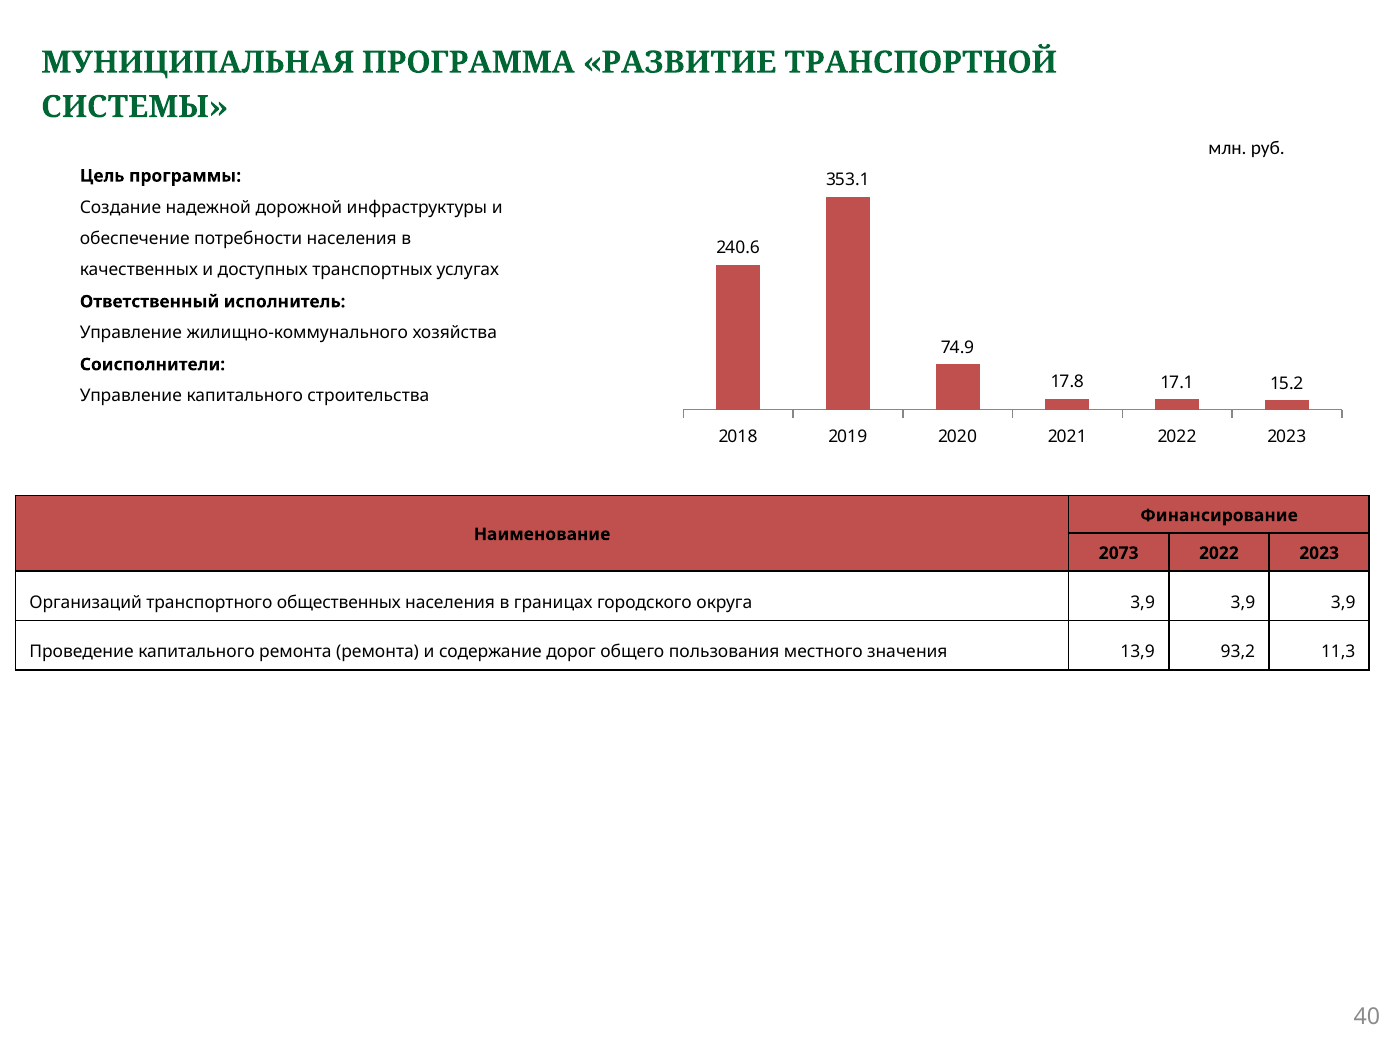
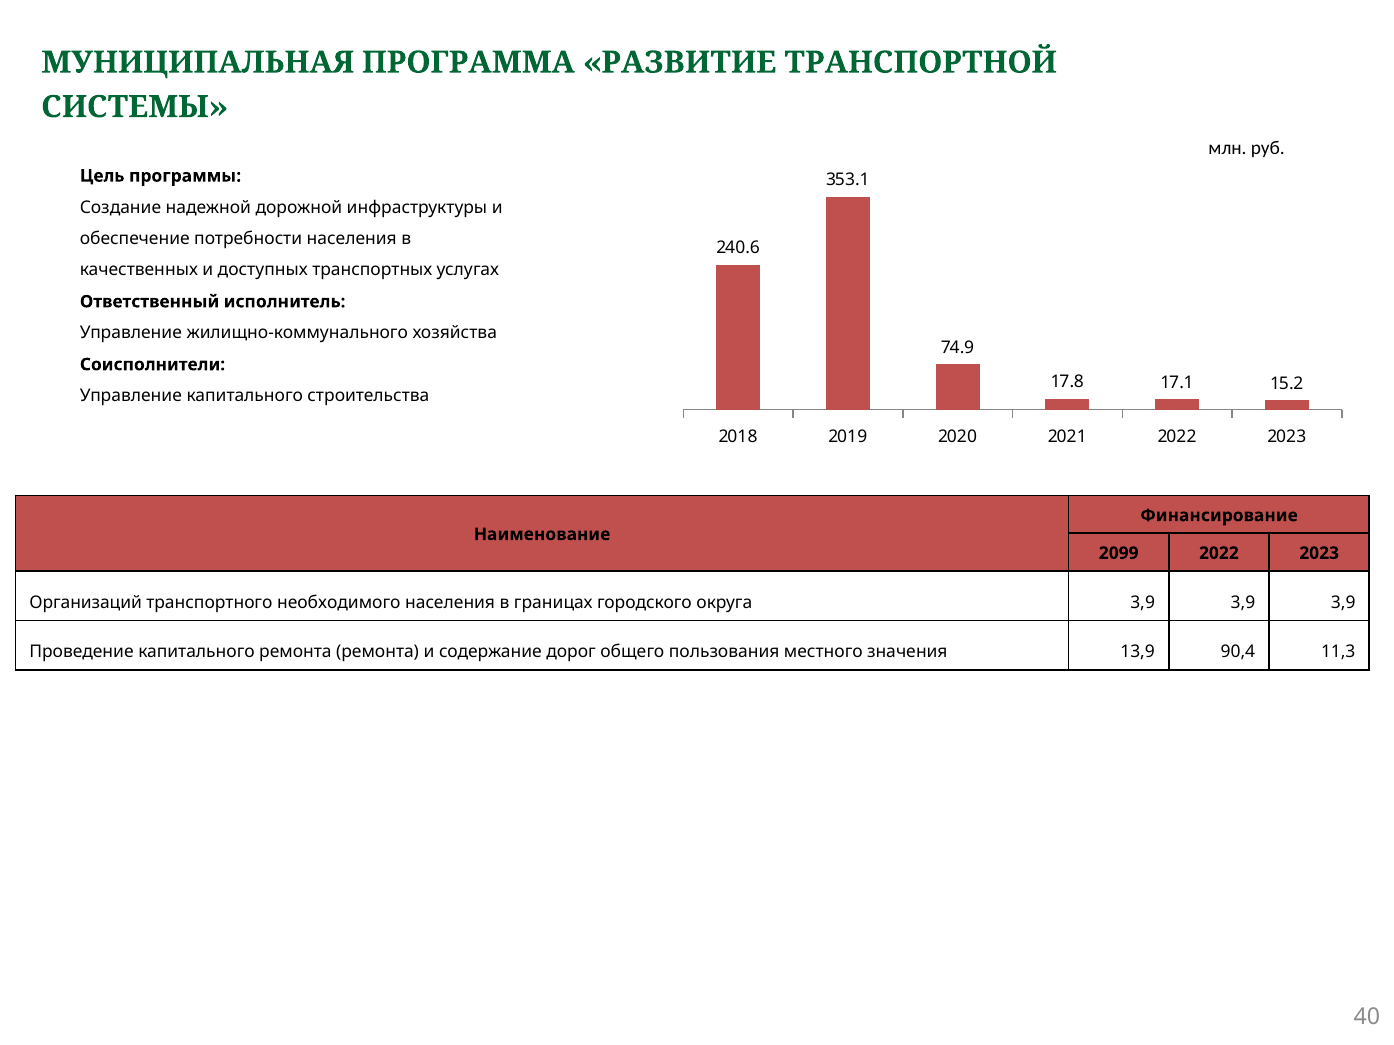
2073: 2073 -> 2099
общественных: общественных -> необходимого
93,2: 93,2 -> 90,4
